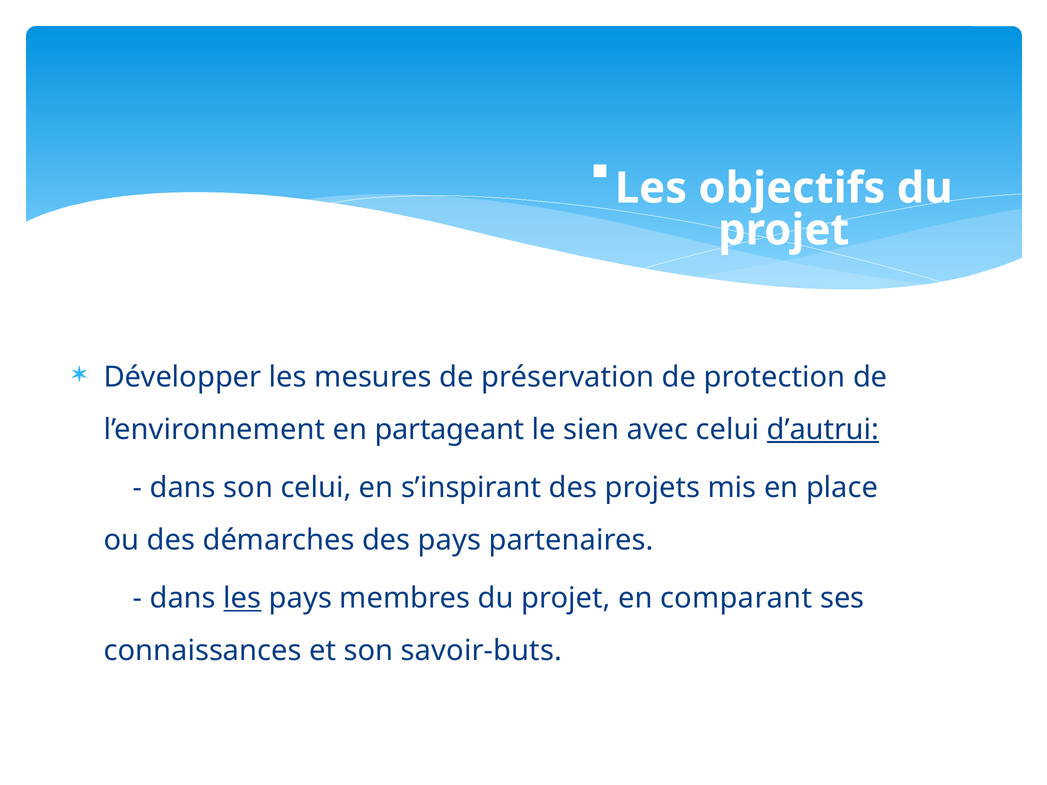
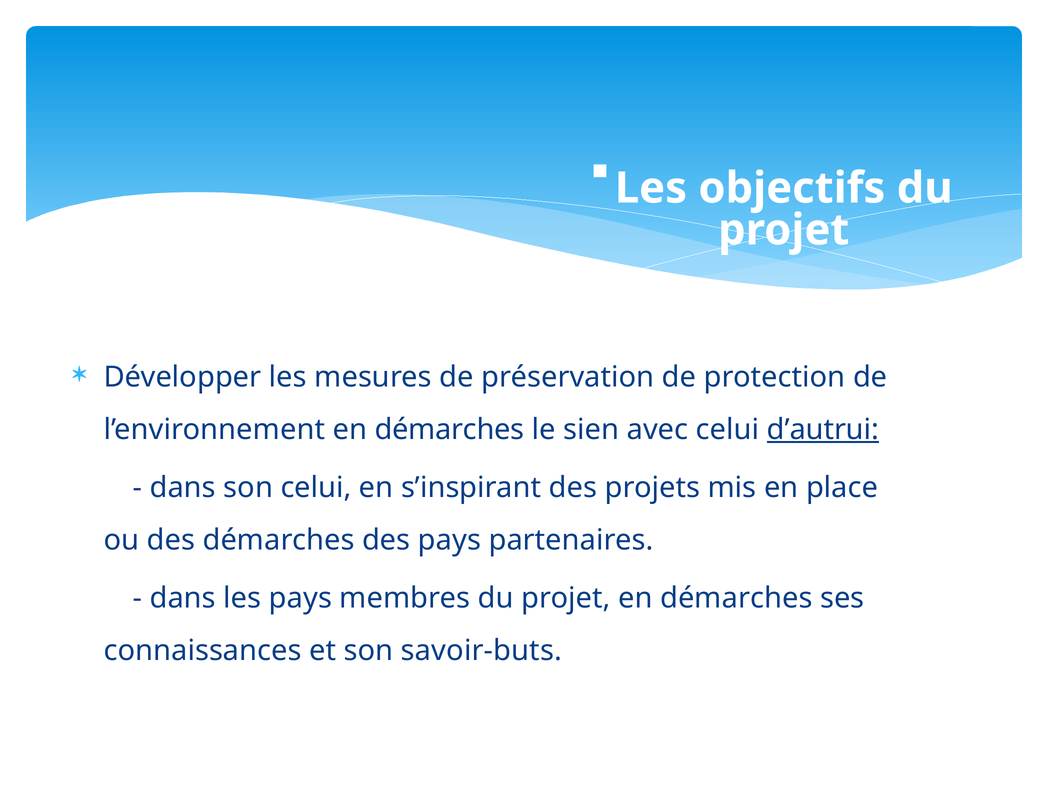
l’environnement en partageant: partageant -> démarches
les at (242, 599) underline: present -> none
projet en comparant: comparant -> démarches
